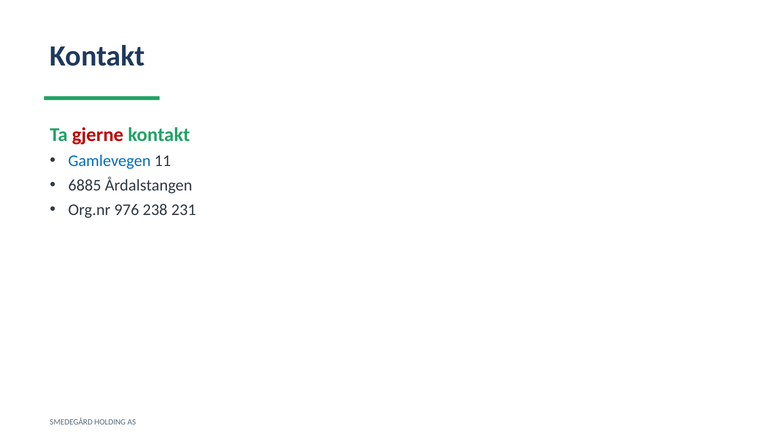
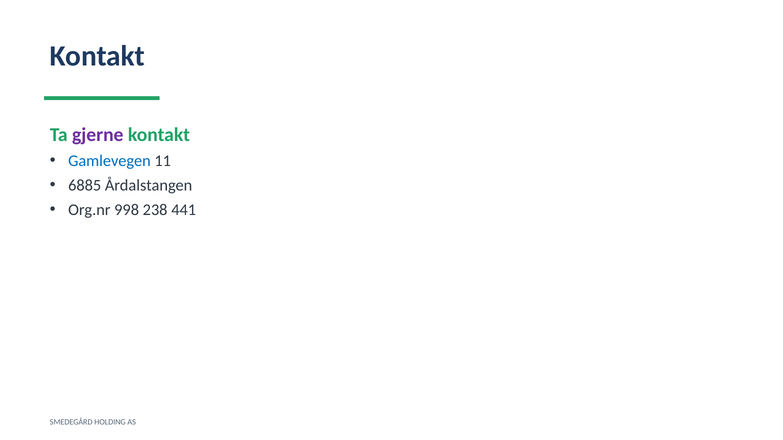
gjerne colour: red -> purple
976: 976 -> 998
231: 231 -> 441
